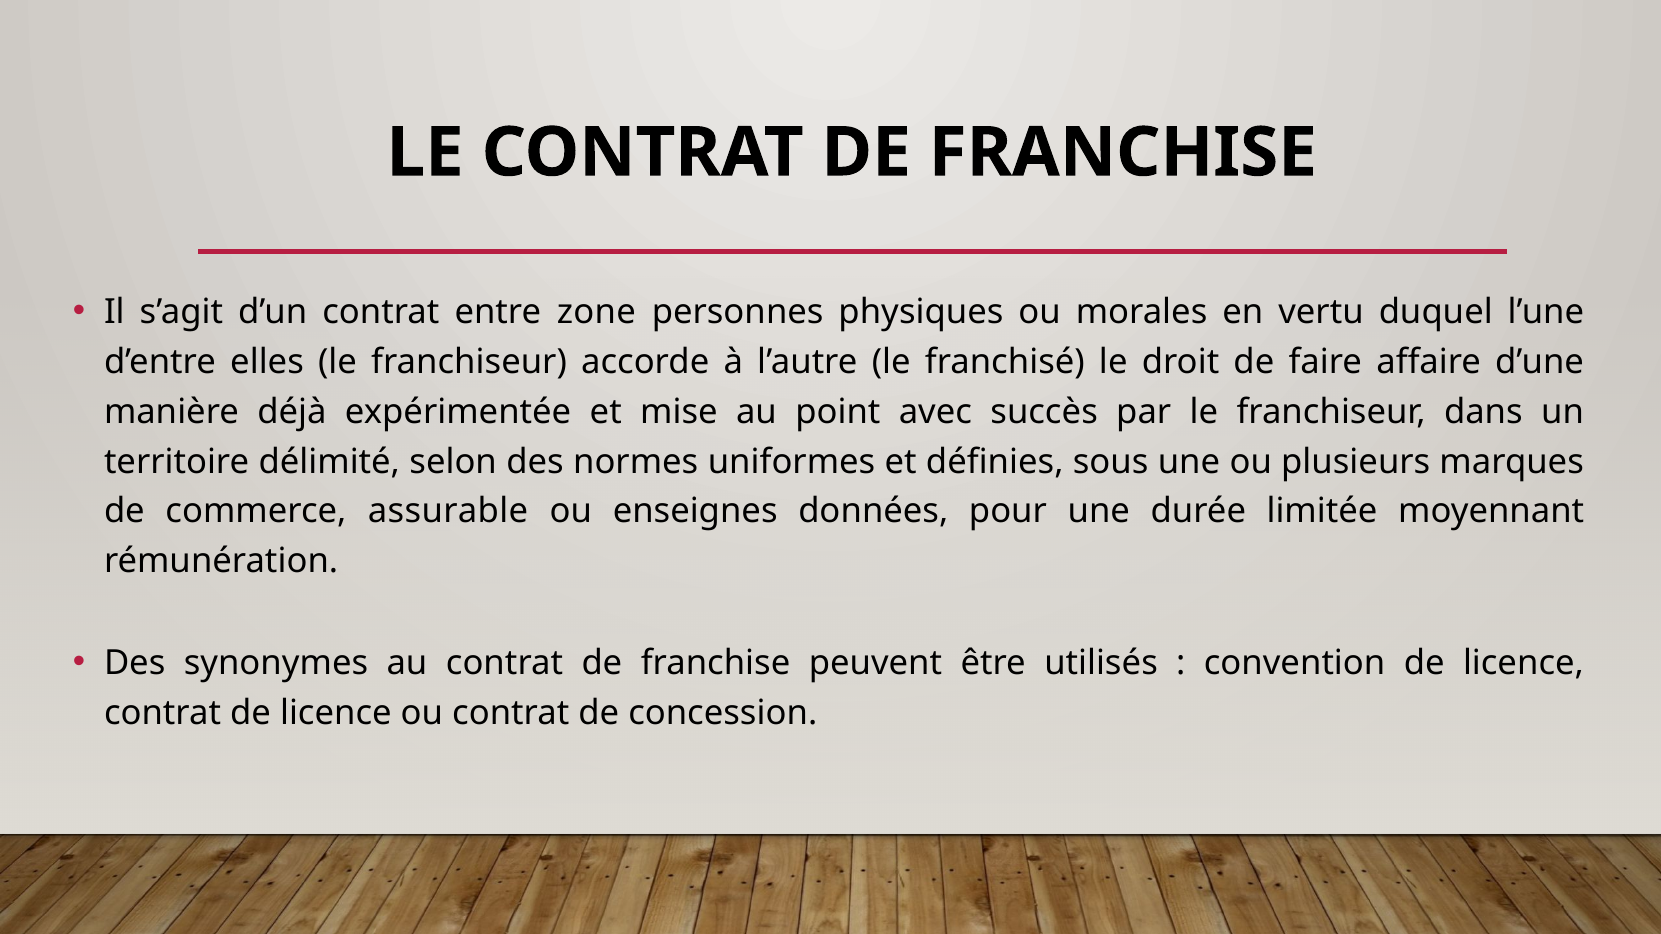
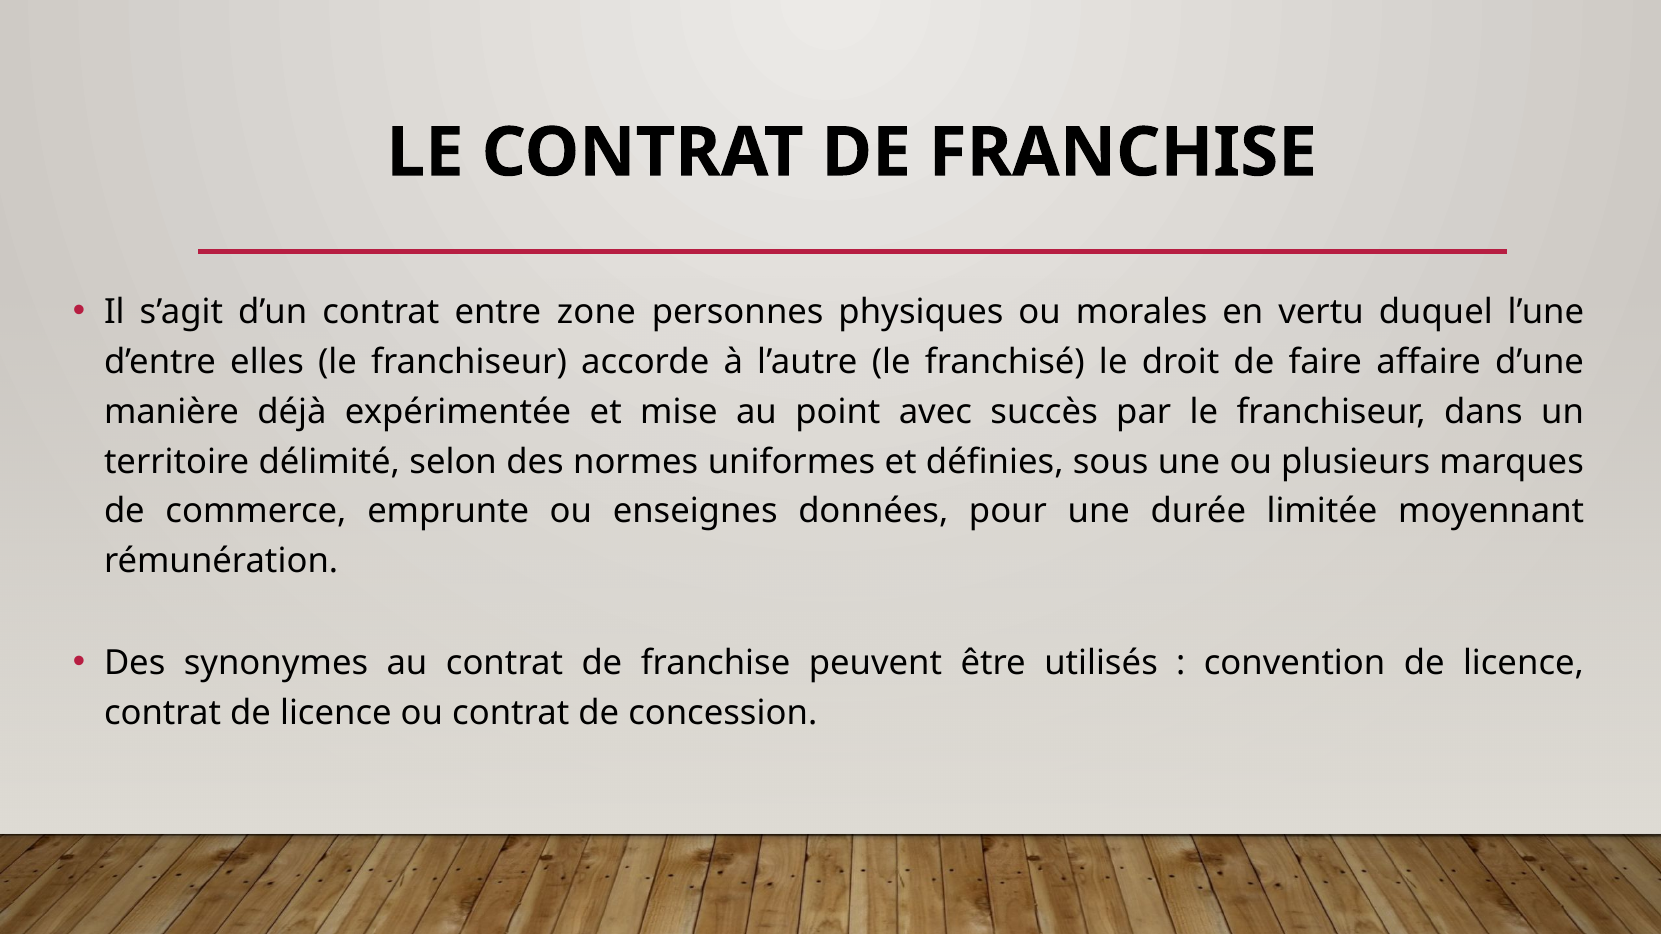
assurable: assurable -> emprunte
